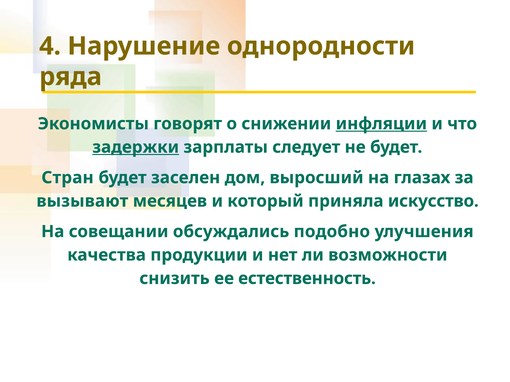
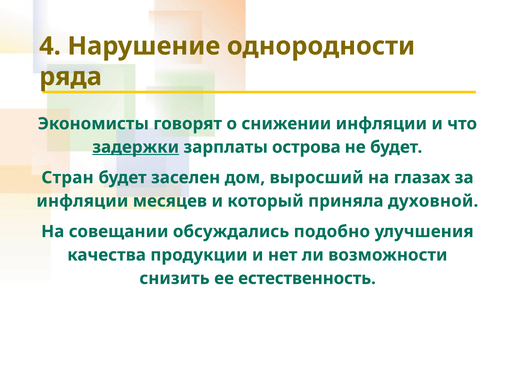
инфляции at (381, 124) underline: present -> none
следует: следует -> острова
вызывают at (82, 201): вызывают -> инфляции
искусство: искусство -> духовной
